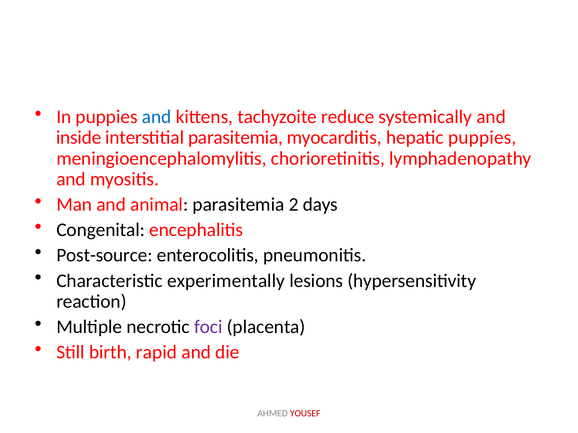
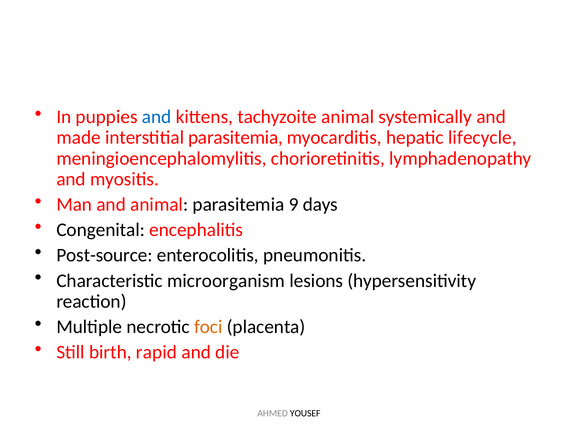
tachyzoite reduce: reduce -> animal
inside: inside -> made
hepatic puppies: puppies -> lifecycle
2: 2 -> 9
experimentally: experimentally -> microorganism
foci colour: purple -> orange
YOUSEF colour: red -> black
